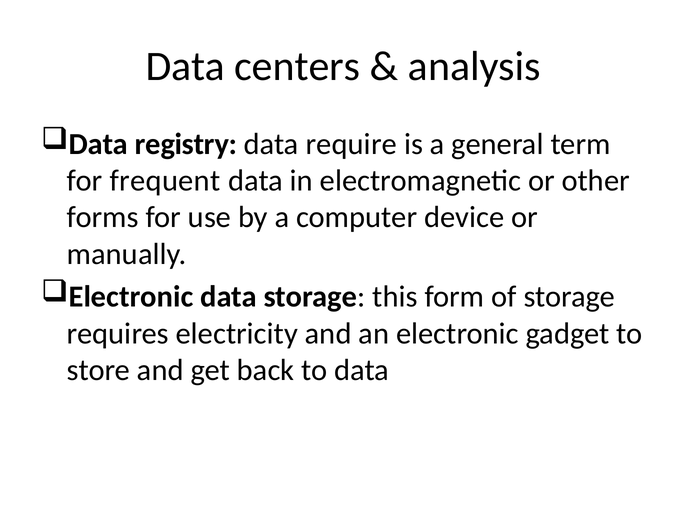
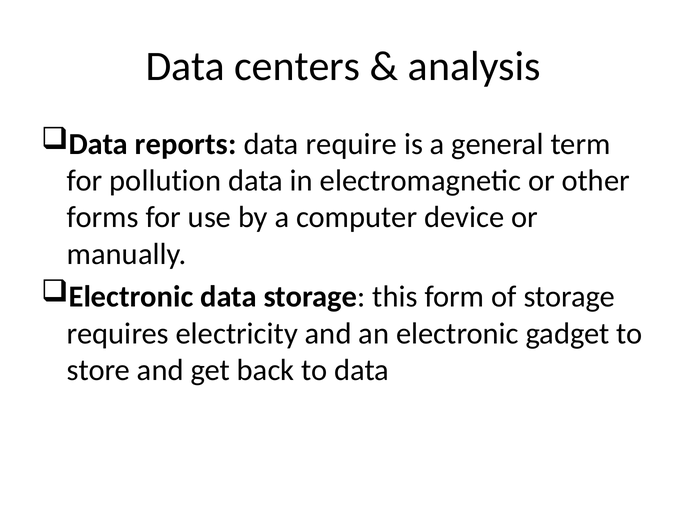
registry: registry -> reports
frequent: frequent -> pollution
